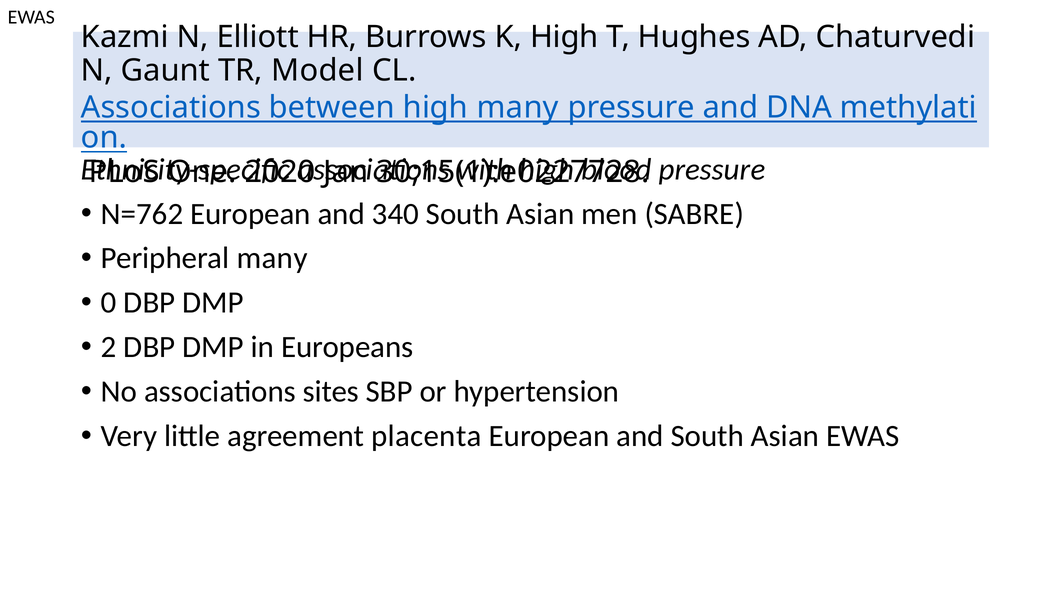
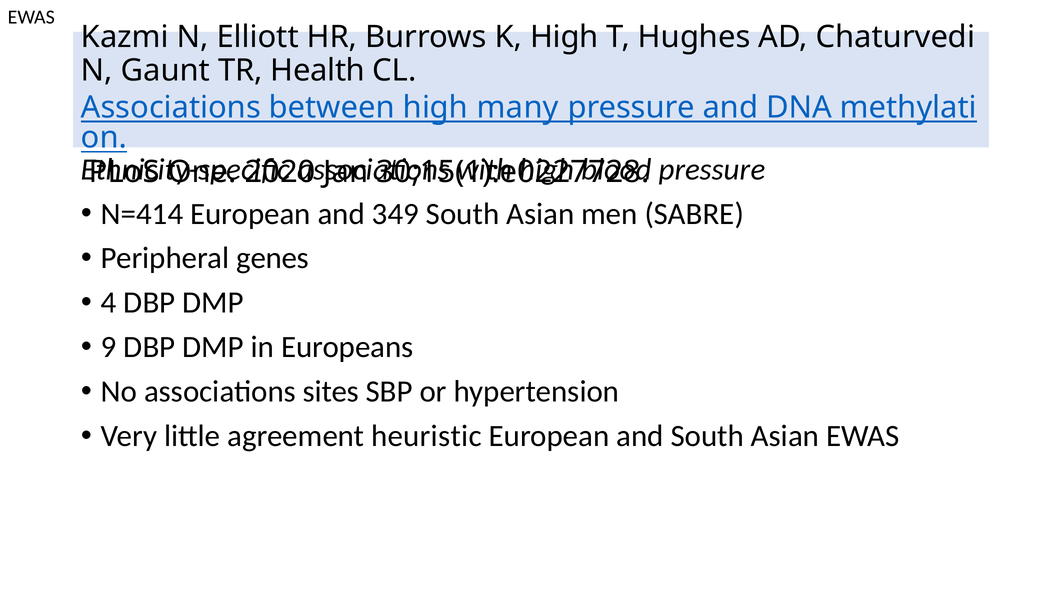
Model: Model -> Health
N=762: N=762 -> N=414
340: 340 -> 349
Peripheral many: many -> genes
0: 0 -> 4
2: 2 -> 9
placenta: placenta -> heuristic
